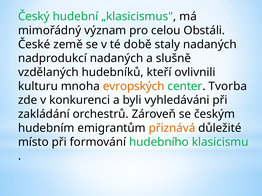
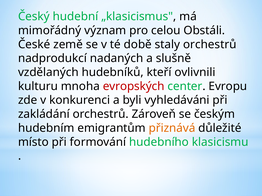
staly nadaných: nadaných -> orchestrů
evropských colour: orange -> red
Tvorba: Tvorba -> Evropu
